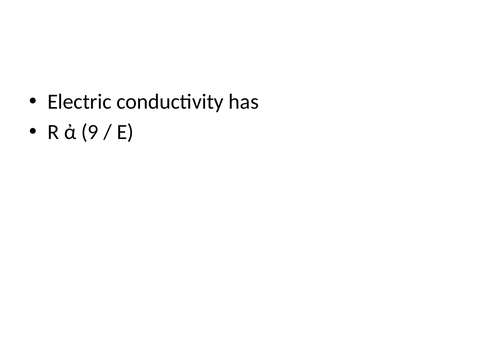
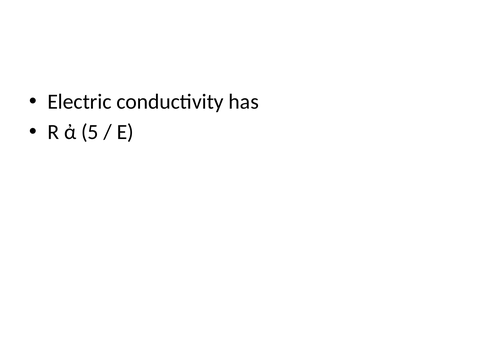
9: 9 -> 5
